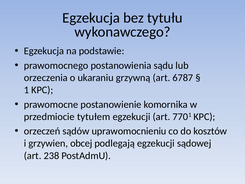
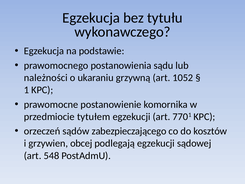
orzeczenia: orzeczenia -> należności
6787: 6787 -> 1052
uprawomocnieniu: uprawomocnieniu -> zabezpieczającego
238: 238 -> 548
